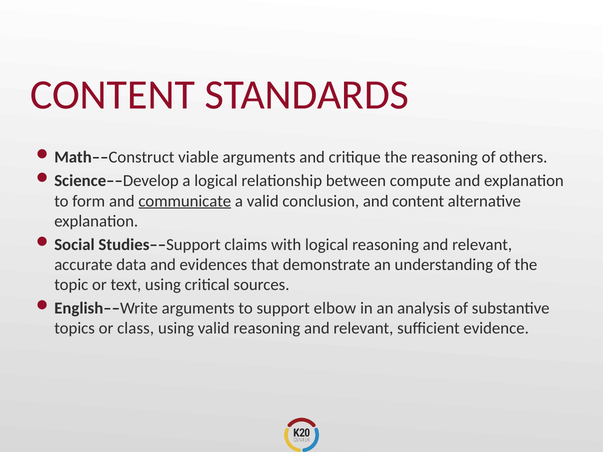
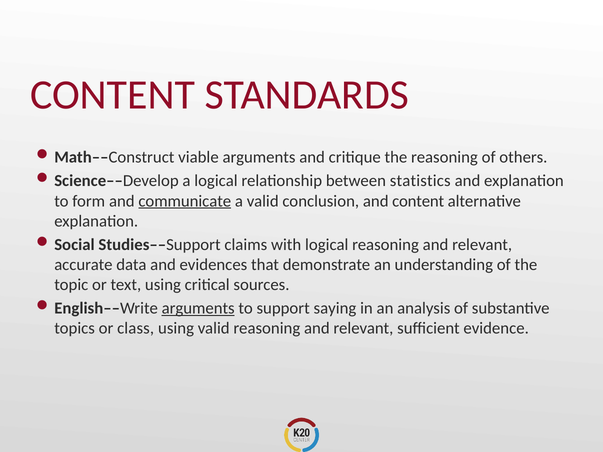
compute: compute -> statistics
arguments at (198, 308) underline: none -> present
elbow: elbow -> saying
